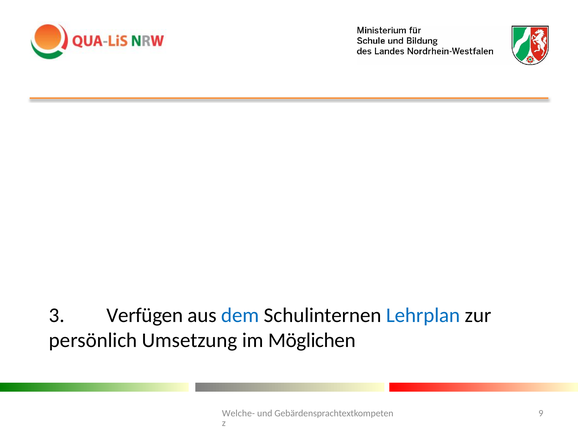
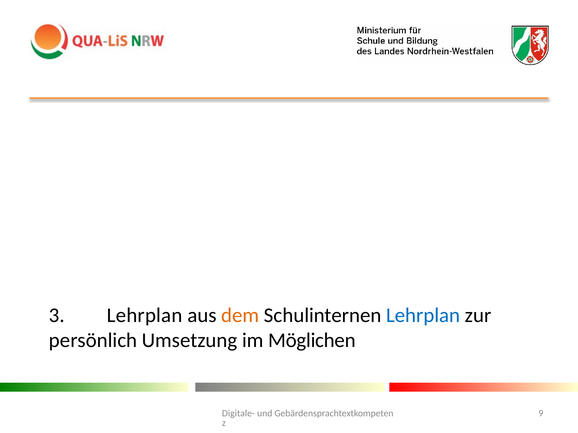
3 Verfügen: Verfügen -> Lehrplan
dem colour: blue -> orange
Welche-: Welche- -> Digitale-
